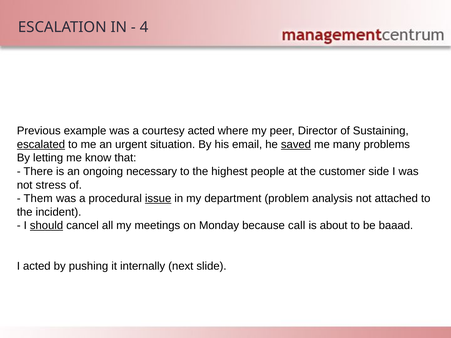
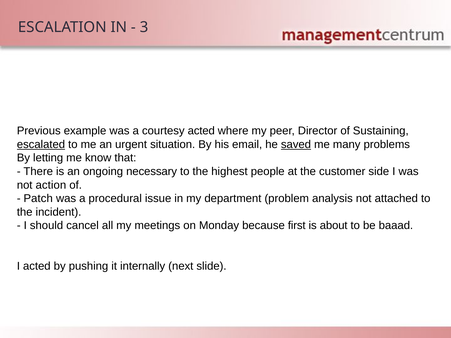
4: 4 -> 3
stress: stress -> action
Them: Them -> Patch
issue underline: present -> none
should underline: present -> none
call: call -> first
